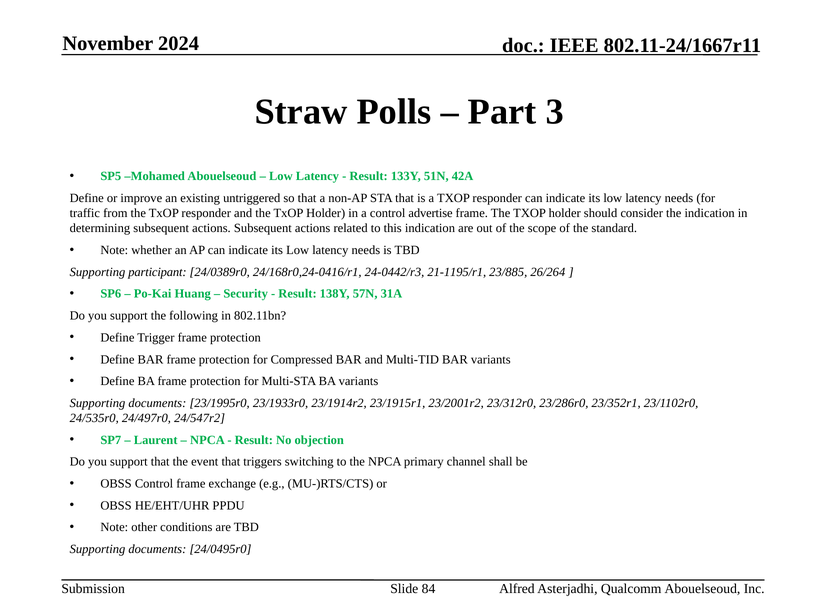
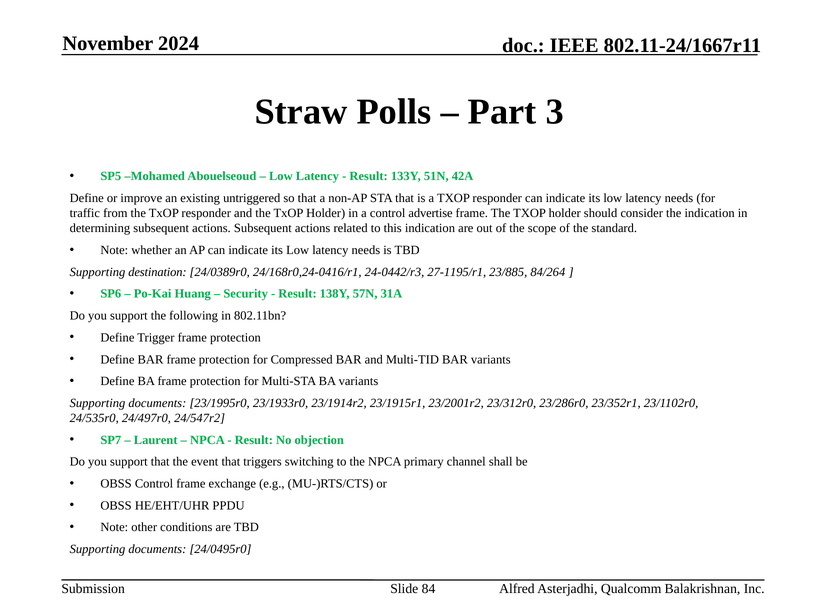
participant: participant -> destination
21-1195/r1: 21-1195/r1 -> 27-1195/r1
26/264: 26/264 -> 84/264
Qualcomm Abouelseoud: Abouelseoud -> Balakrishnan
